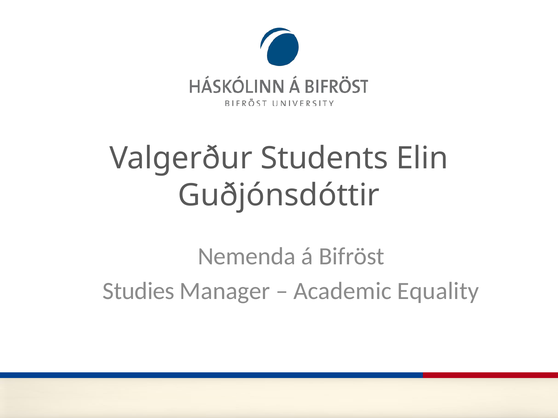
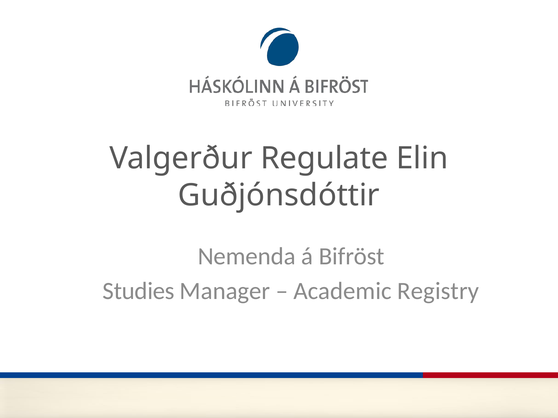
Students: Students -> Regulate
Equality: Equality -> Registry
